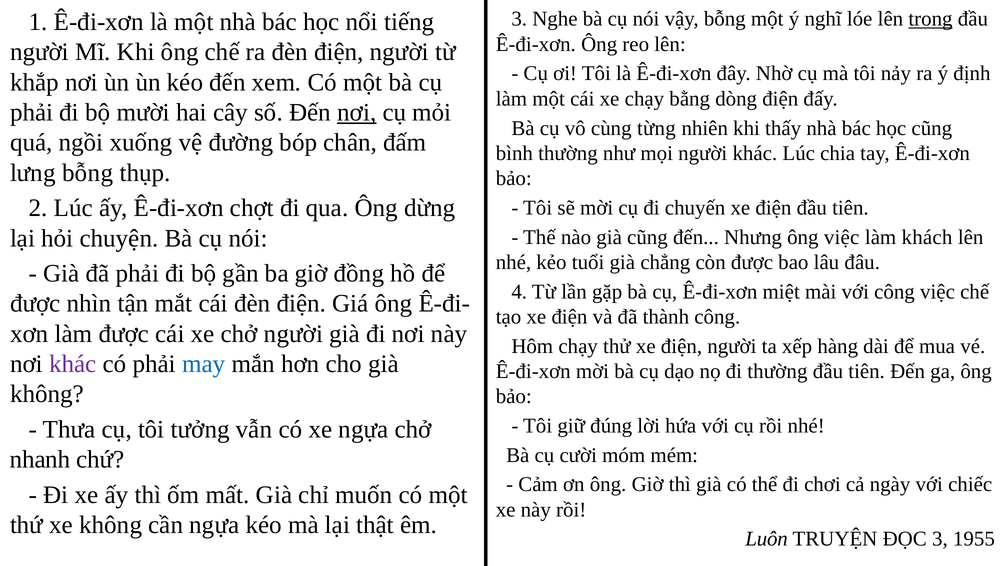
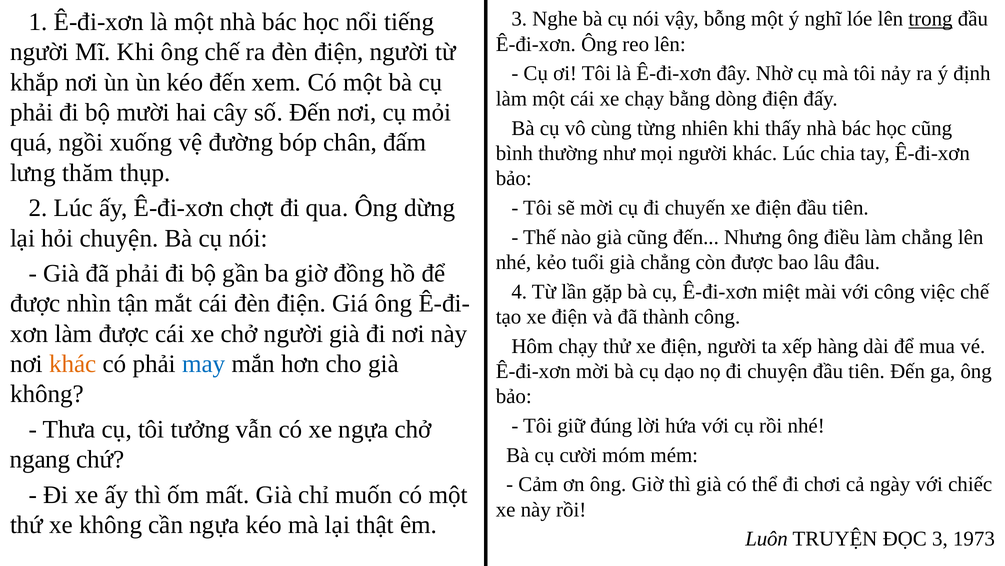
nơi at (357, 112) underline: present -> none
lưng bỗng: bỗng -> thăm
ông việc: việc -> điều
làm khách: khách -> chẳng
khác at (73, 364) colour: purple -> orange
đi thường: thường -> chuyện
nhanh: nhanh -> ngang
1955: 1955 -> 1973
